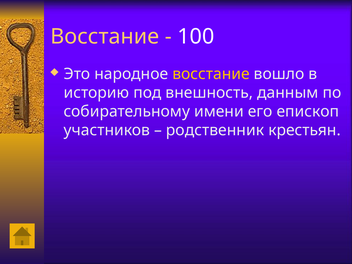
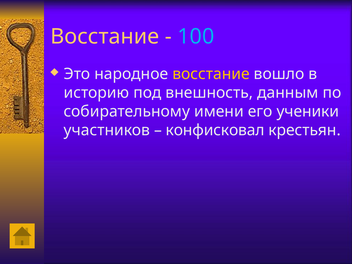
100 colour: white -> light blue
епископ: епископ -> ученики
родственник: родственник -> конфисковал
